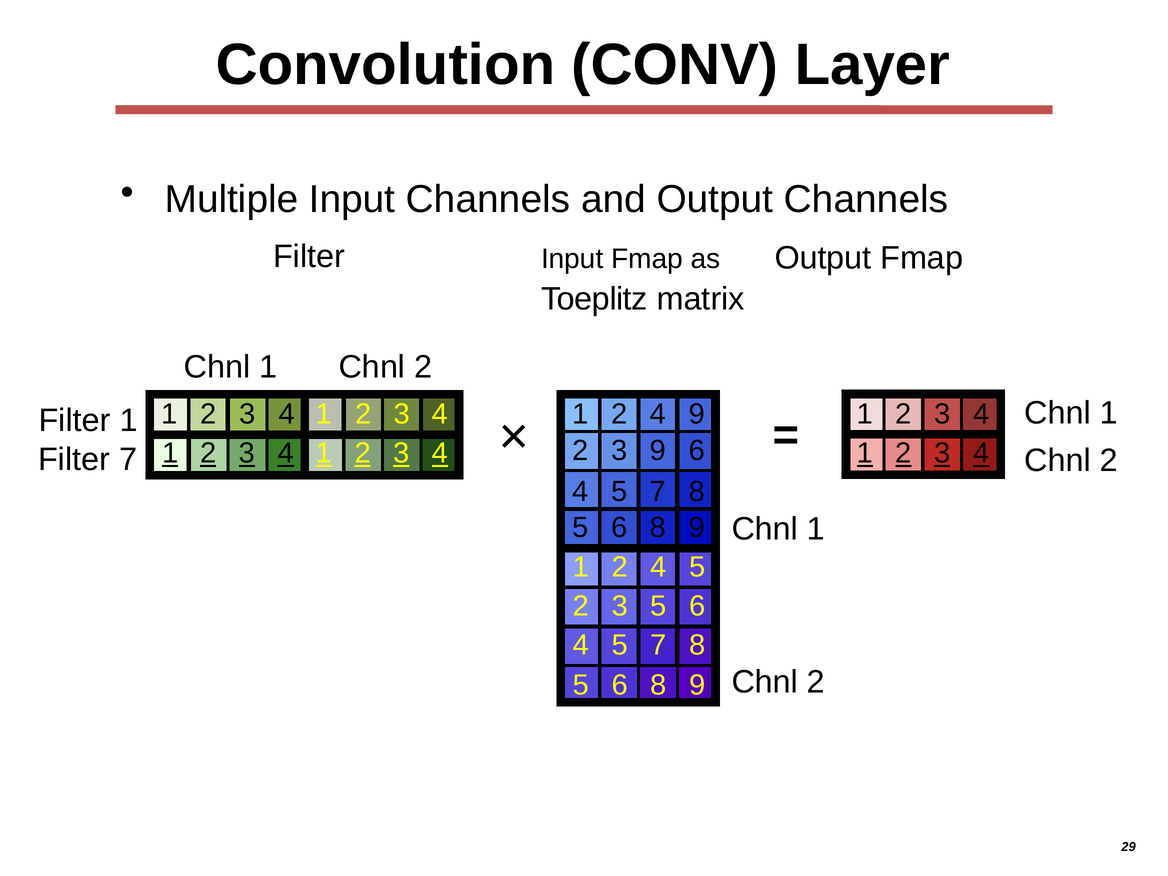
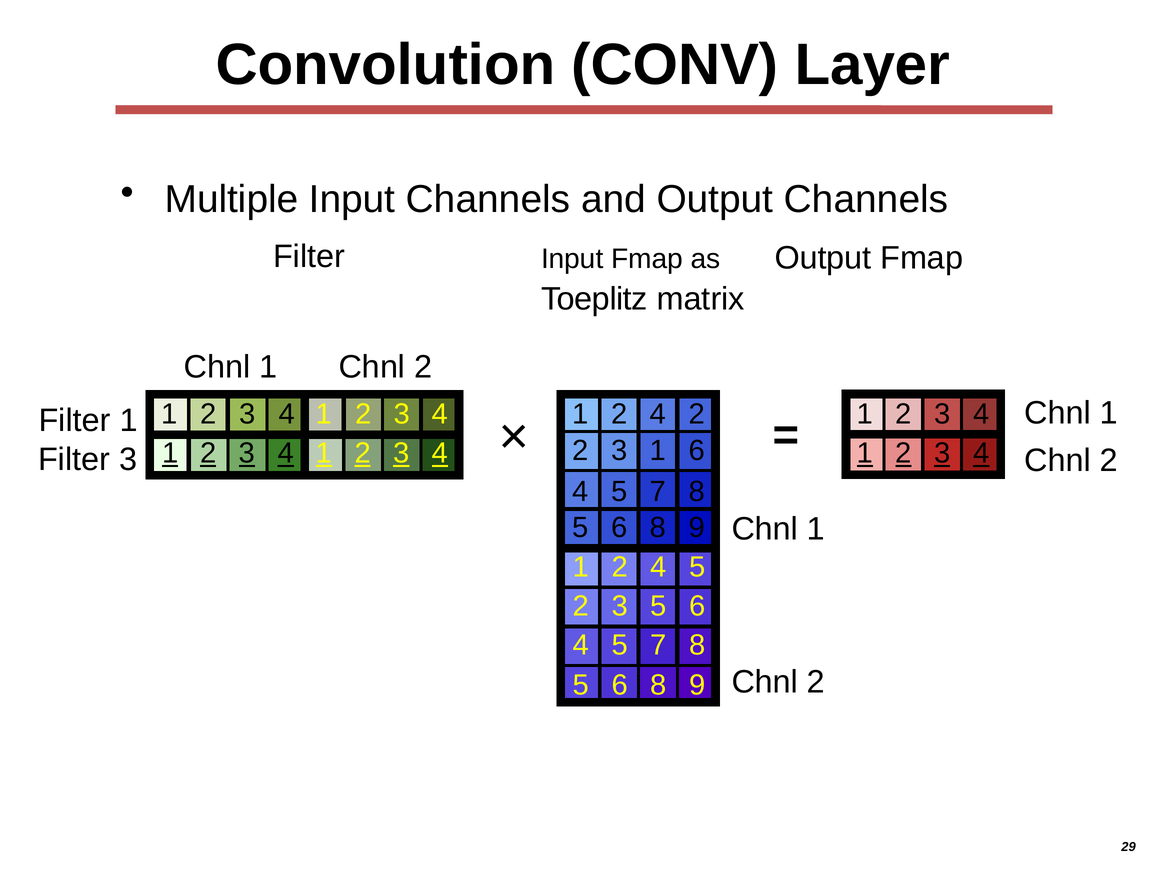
4 9: 9 -> 2
3 9: 9 -> 1
Filter 7: 7 -> 3
